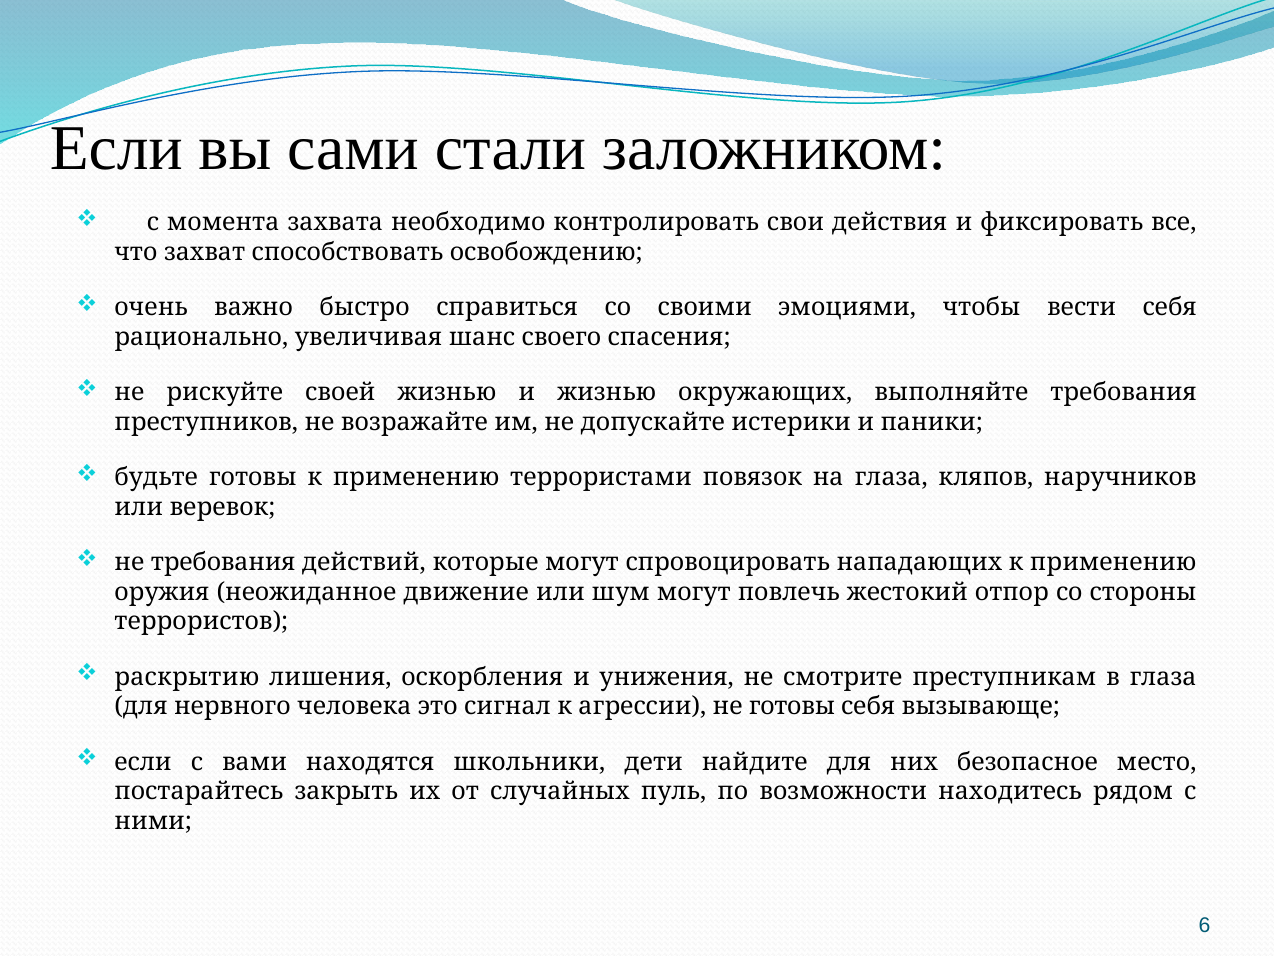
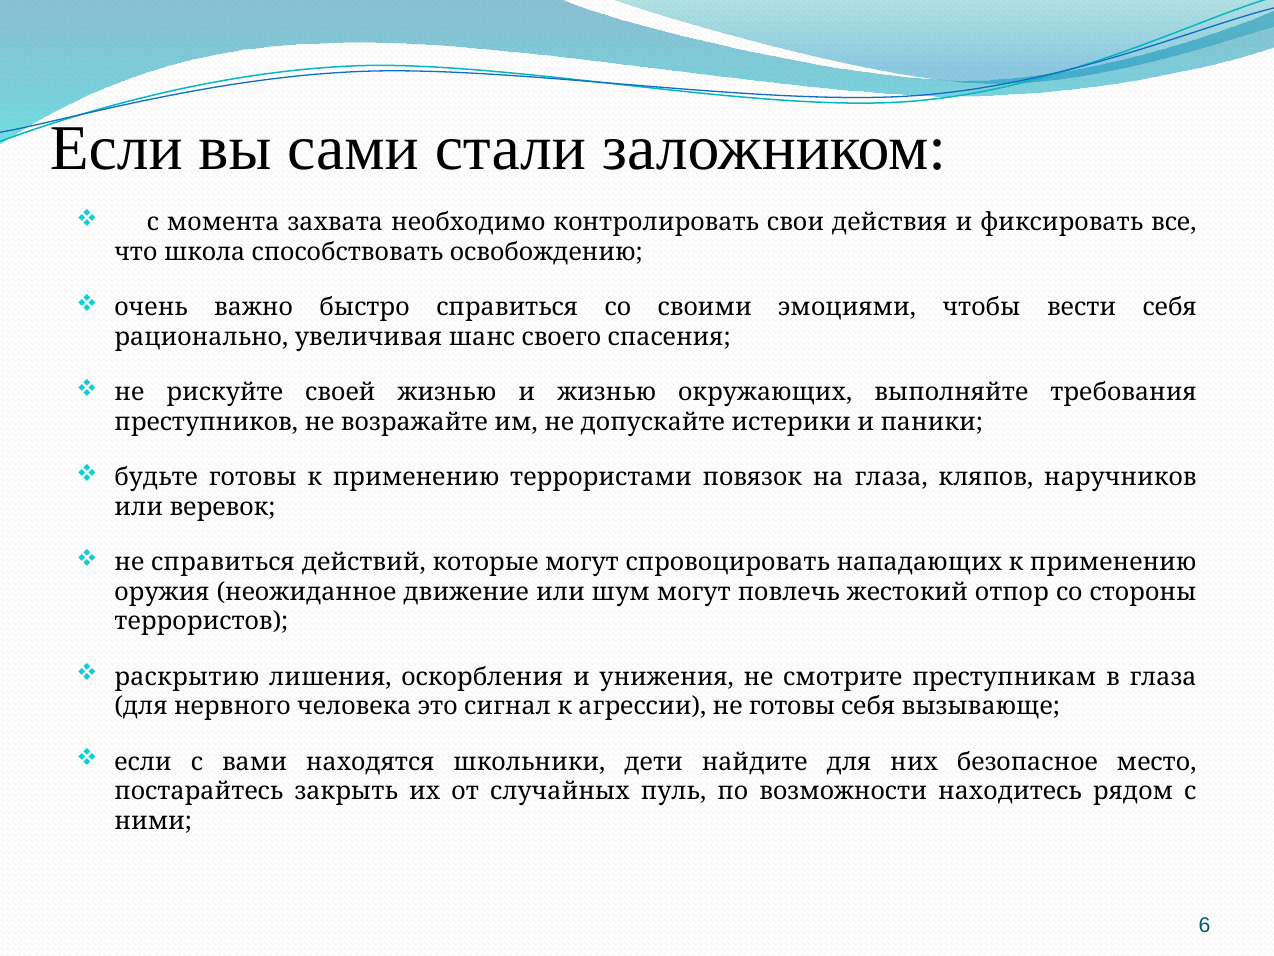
захват: захват -> школа
не требования: требования -> справиться
